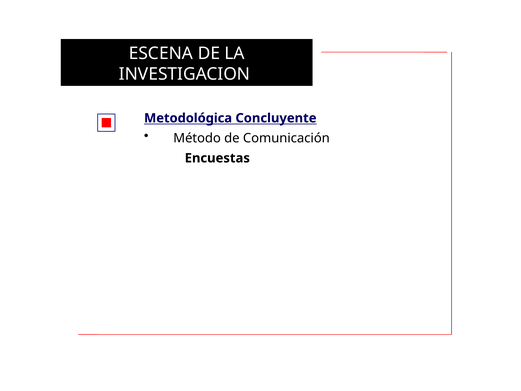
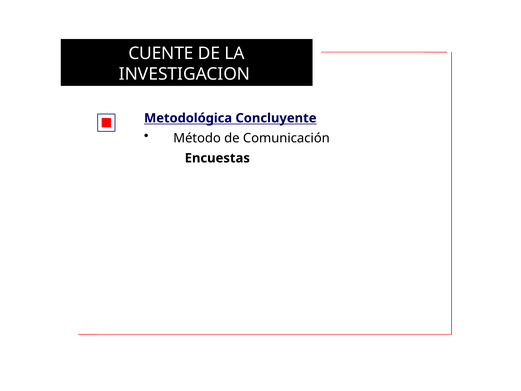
ESCENA: ESCENA -> CUENTE
